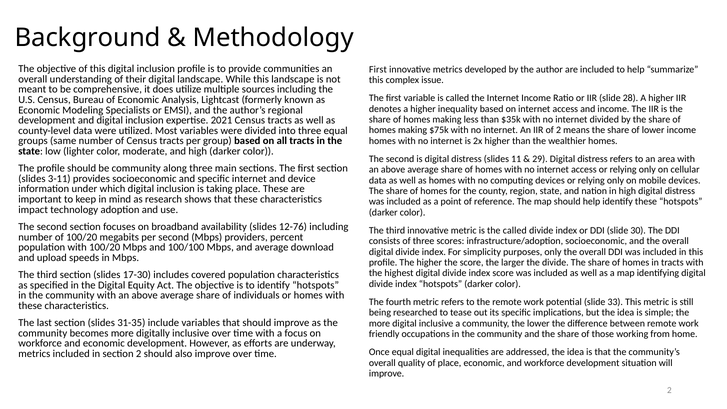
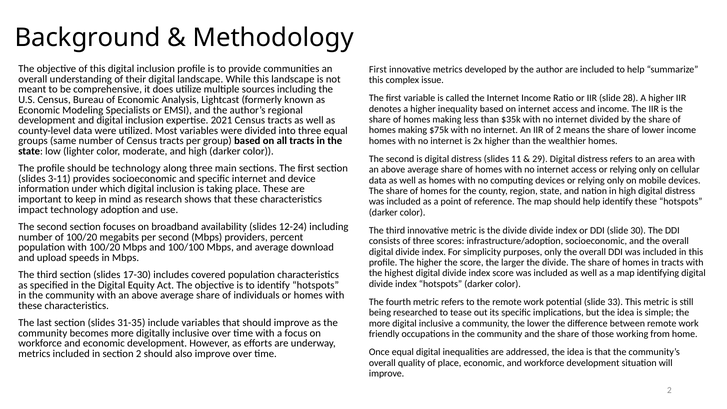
be community: community -> technology
12-76: 12-76 -> 12-24
is the called: called -> divide
